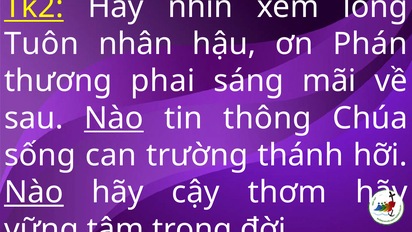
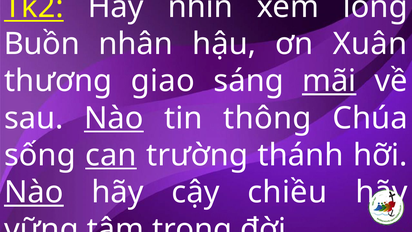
Tuôn: Tuôn -> Buồn
Phán: Phán -> Xuân
phai: phai -> giao
mãi underline: none -> present
can underline: none -> present
thơm: thơm -> chiều
